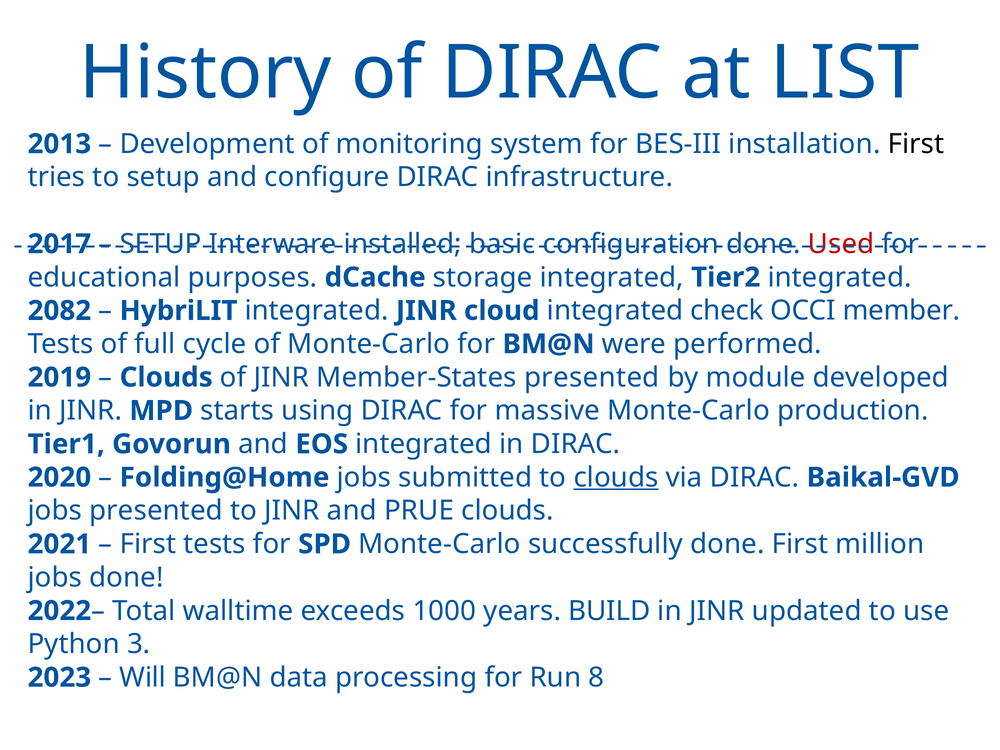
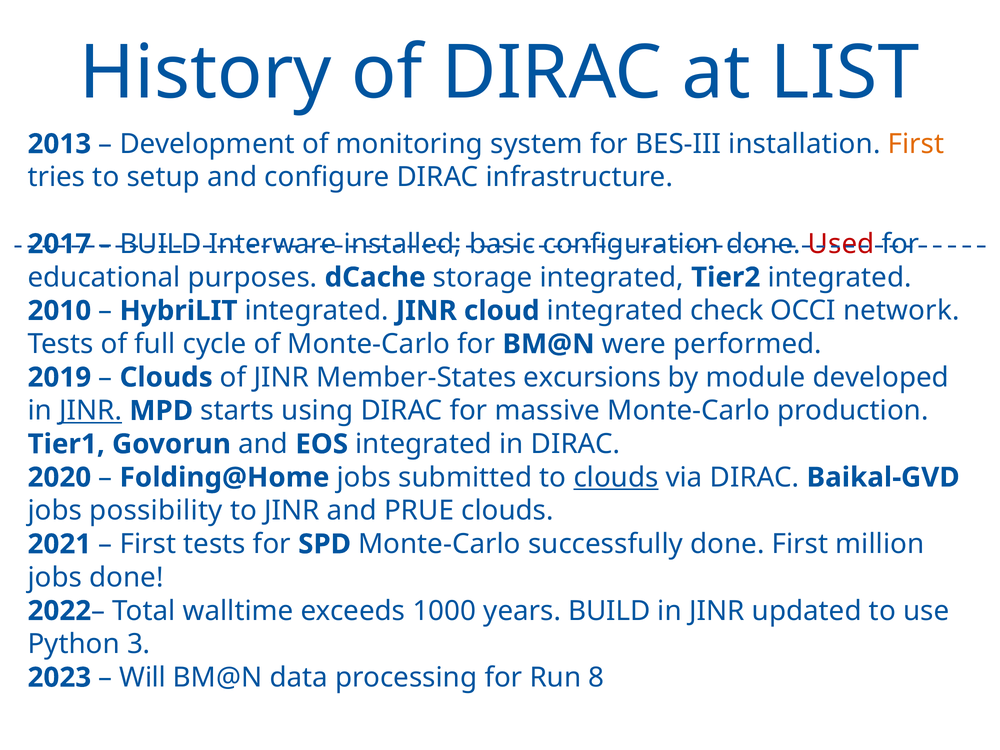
First at (916, 144) colour: black -> orange
SETUP at (161, 244): SETUP -> BUILD
2082: 2082 -> 2010
member: member -> network
Member-States presented: presented -> excursions
JINR at (91, 411) underline: none -> present
jobs presented: presented -> possibility
